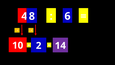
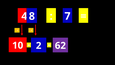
6: 6 -> 7
14: 14 -> 62
